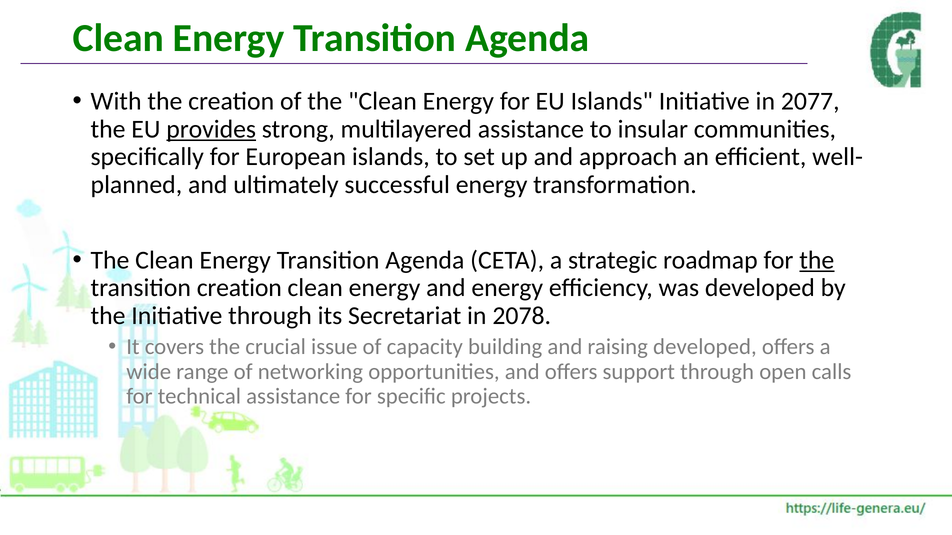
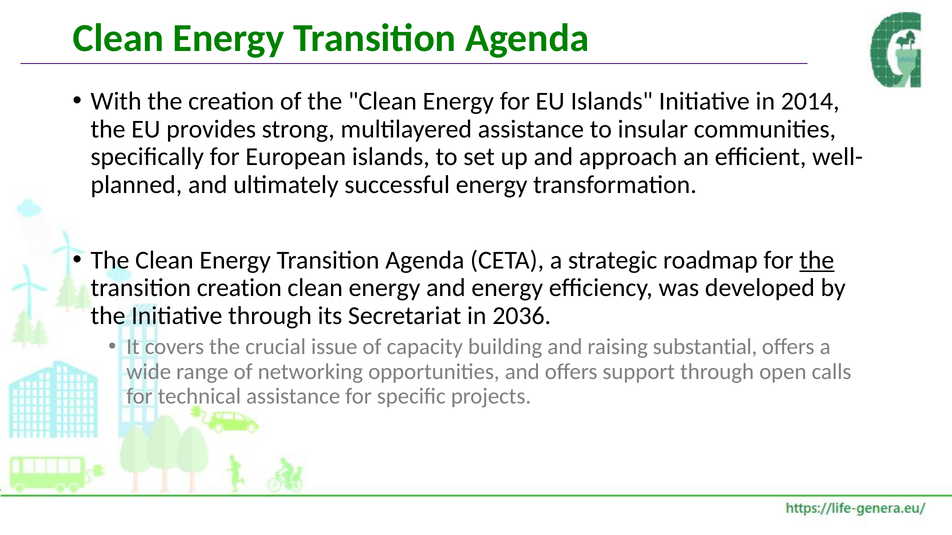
2077: 2077 -> 2014
provides underline: present -> none
2078: 2078 -> 2036
raising developed: developed -> substantial
